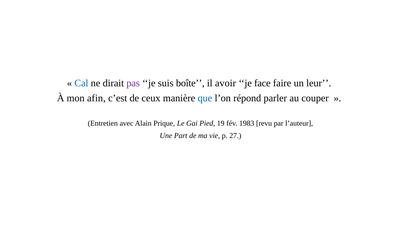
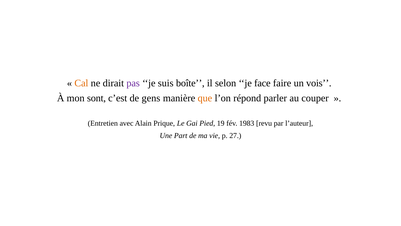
Cal colour: blue -> orange
avoir: avoir -> selon
leur: leur -> vois
afin: afin -> sont
ceux: ceux -> gens
que colour: blue -> orange
